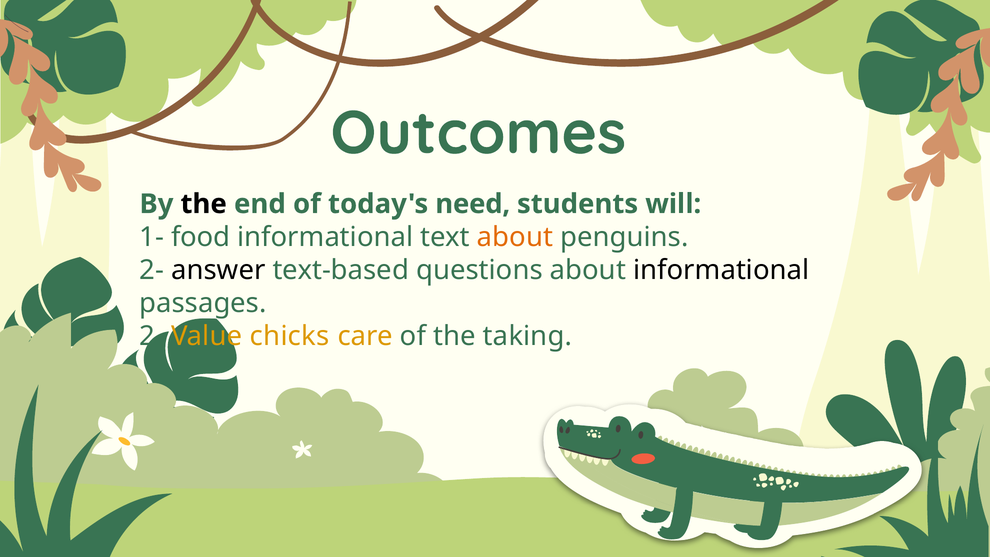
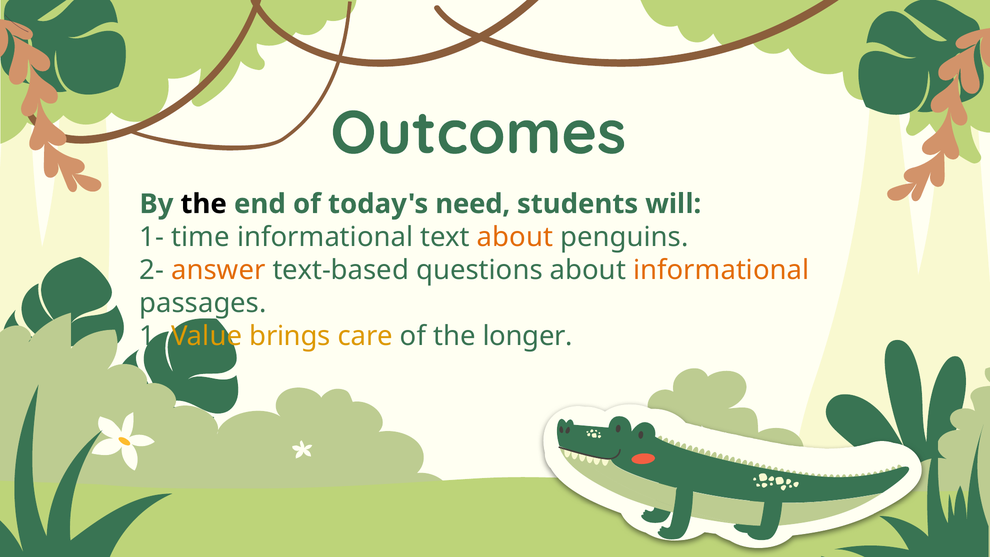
food: food -> time
answer colour: black -> orange
informational at (721, 270) colour: black -> orange
2- at (152, 336): 2- -> 1-
chicks: chicks -> brings
taking: taking -> longer
